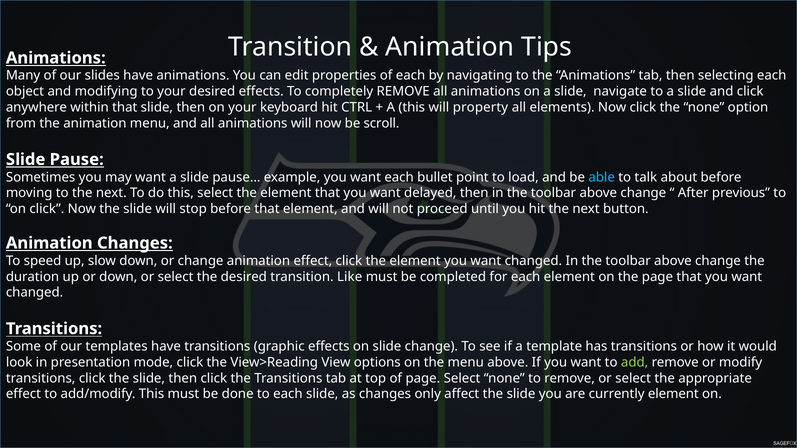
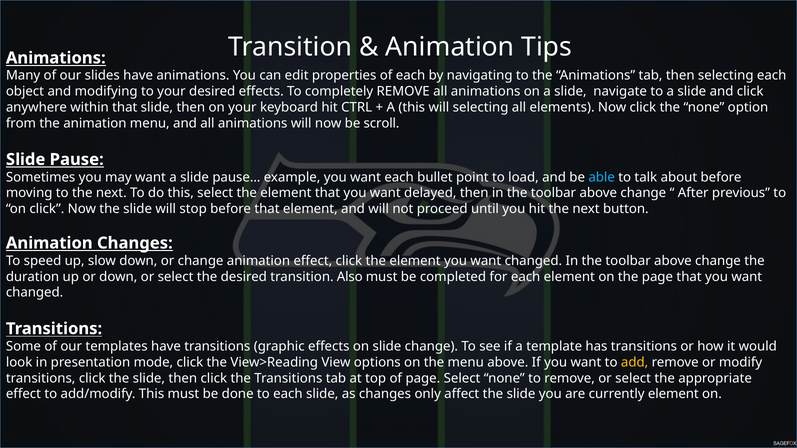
will property: property -> selecting
Like: Like -> Also
add colour: light green -> yellow
